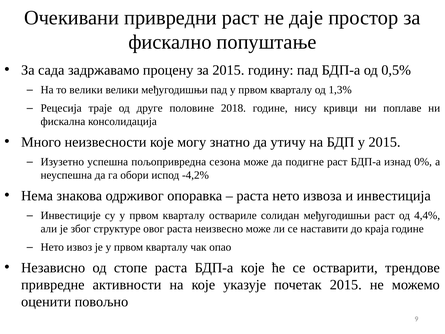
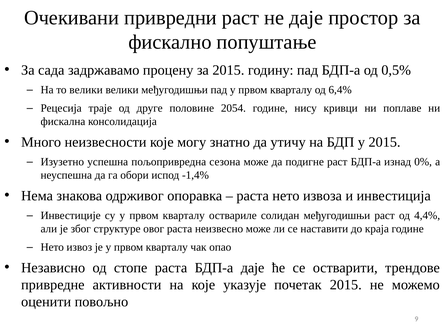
1,3%: 1,3% -> 6,4%
2018: 2018 -> 2054
-4,2%: -4,2% -> -1,4%
БДП-а које: које -> даје
